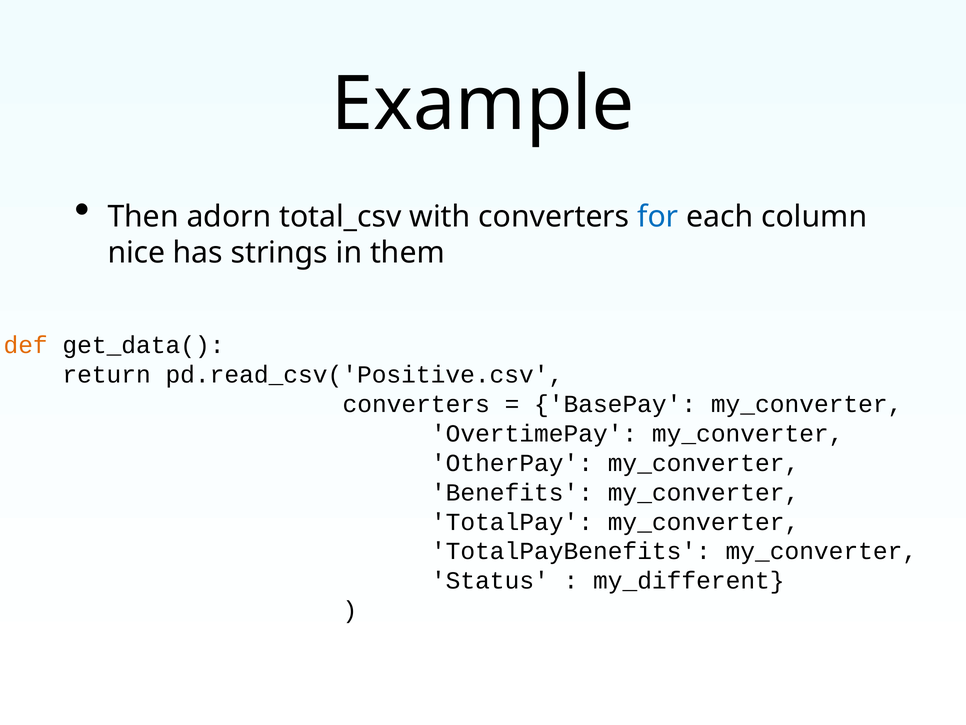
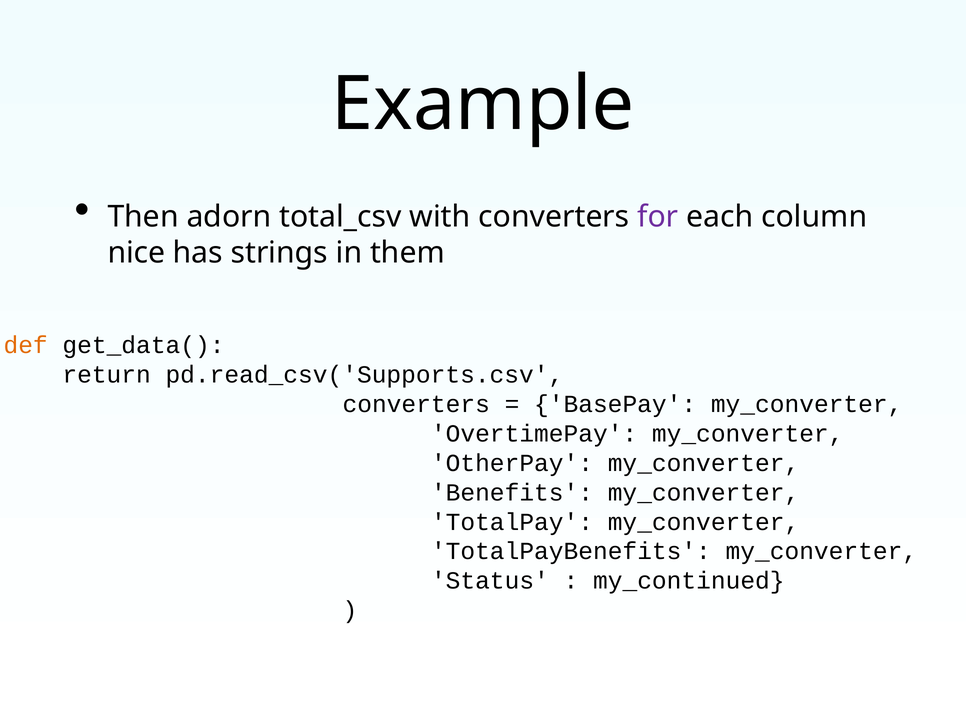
for colour: blue -> purple
pd.read_csv('Positive.csv: pd.read_csv('Positive.csv -> pd.read_csv('Supports.csv
my_different: my_different -> my_continued
